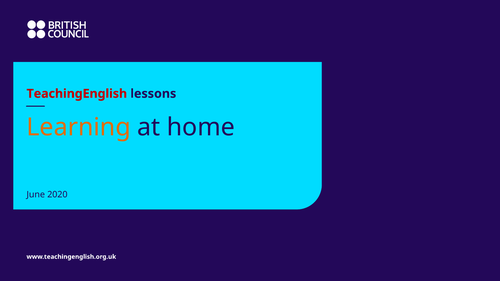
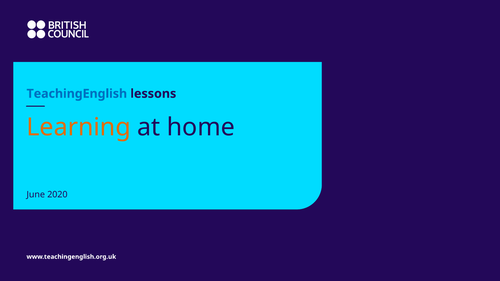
TeachingEnglish colour: red -> blue
